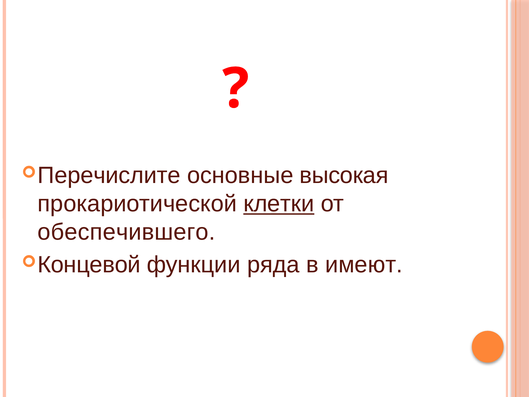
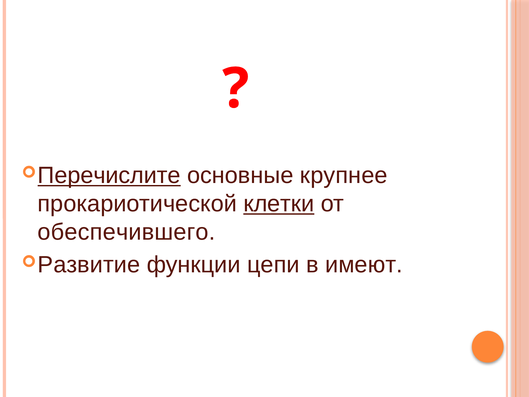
Перечислите underline: none -> present
высокая: высокая -> крупнее
Концевой: Концевой -> Развитие
ряда: ряда -> цепи
